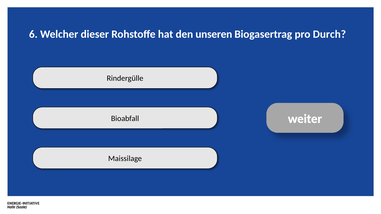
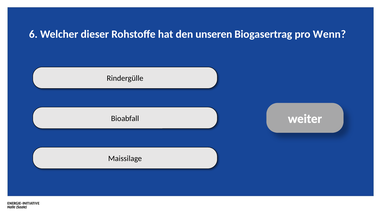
Durch: Durch -> Wenn
